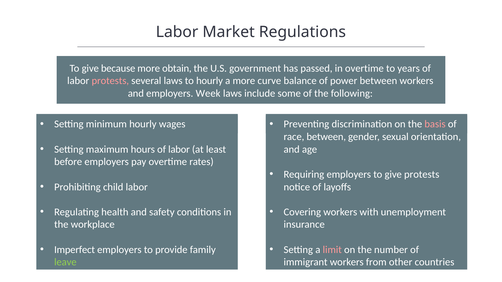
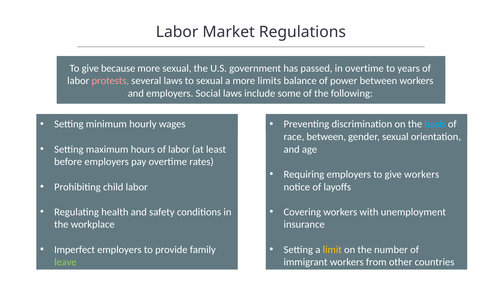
more obtain: obtain -> sexual
to hourly: hourly -> sexual
curve: curve -> limits
Week: Week -> Social
basis colour: pink -> light blue
give protests: protests -> workers
limit colour: pink -> yellow
